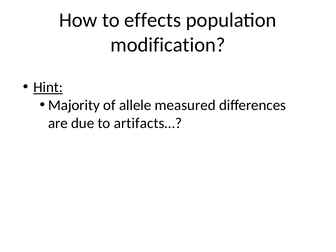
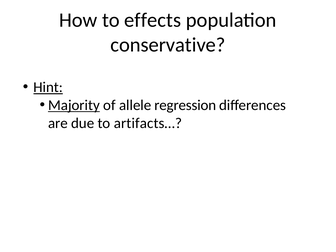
modification: modification -> conservative
Majority underline: none -> present
measured: measured -> regression
